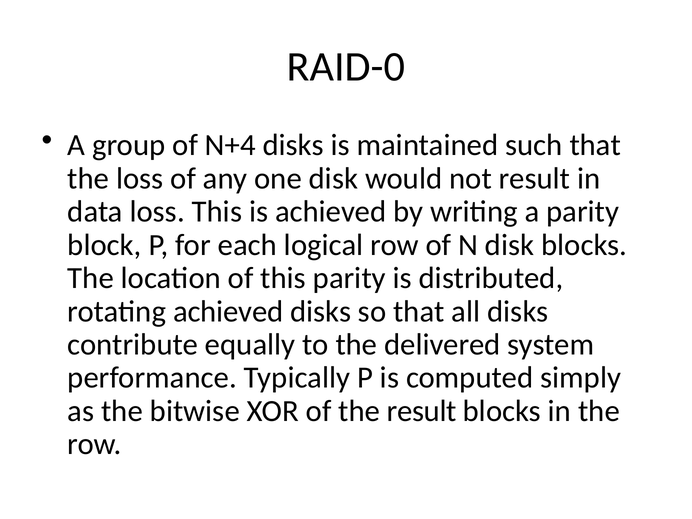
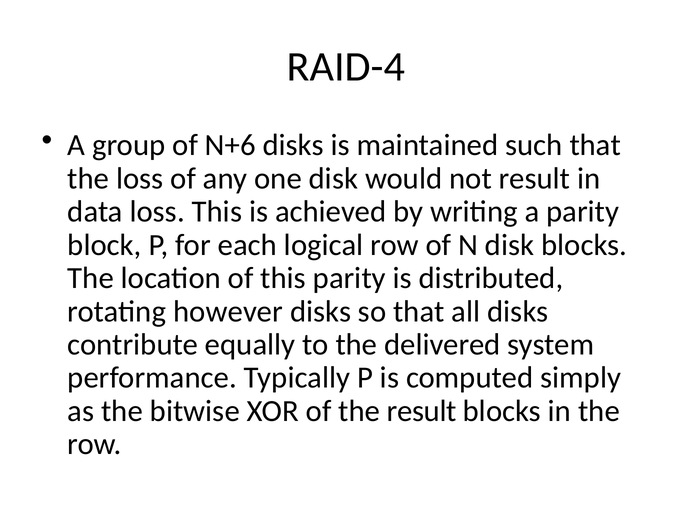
RAID-0: RAID-0 -> RAID-4
N+4: N+4 -> N+6
rotating achieved: achieved -> however
